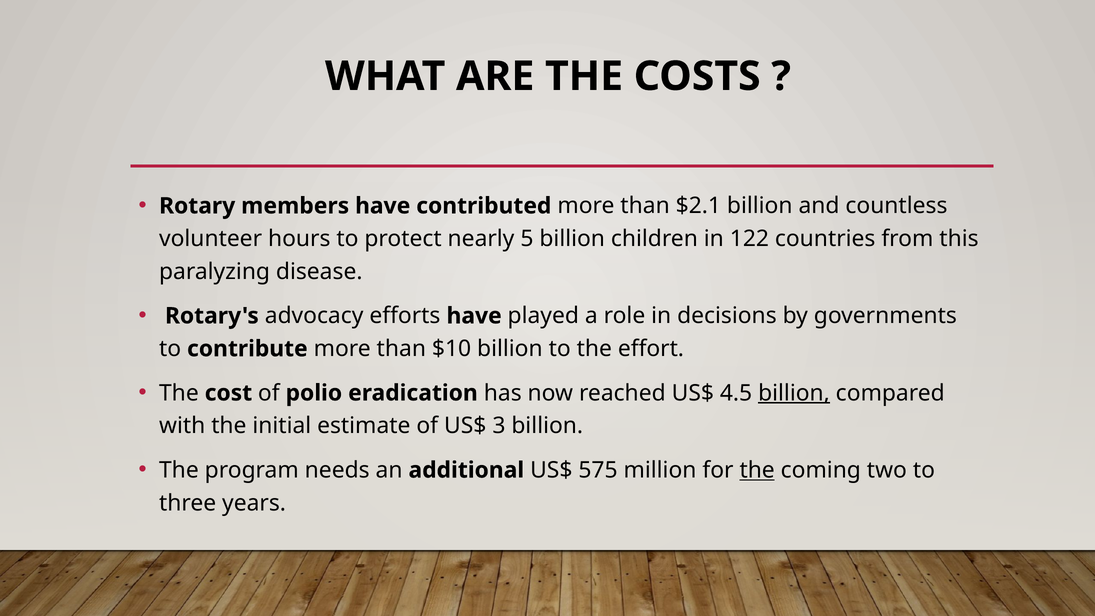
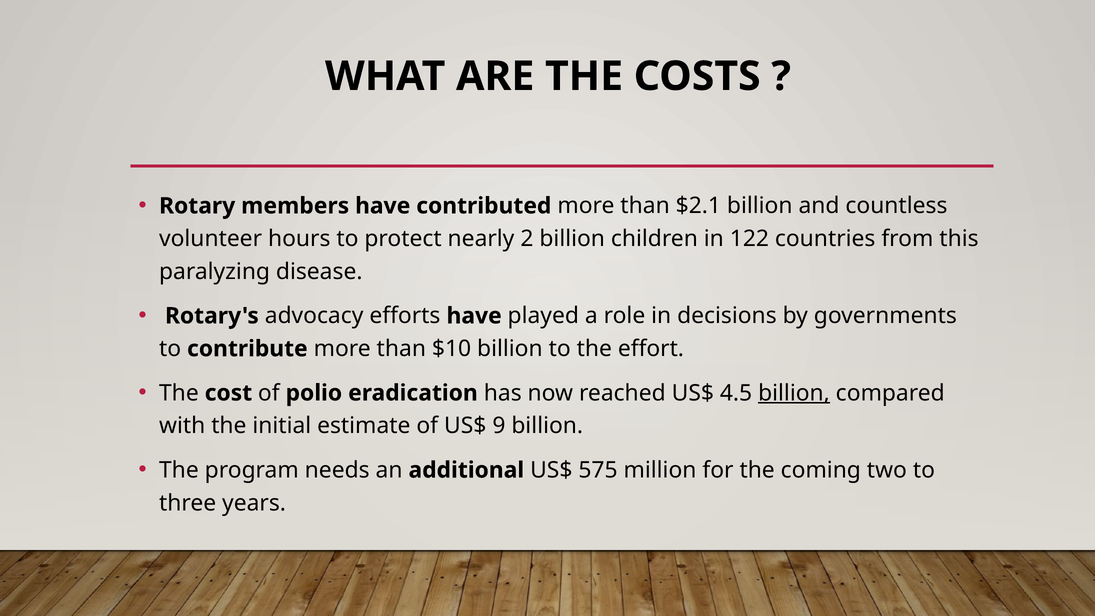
5: 5 -> 2
3: 3 -> 9
the at (757, 470) underline: present -> none
